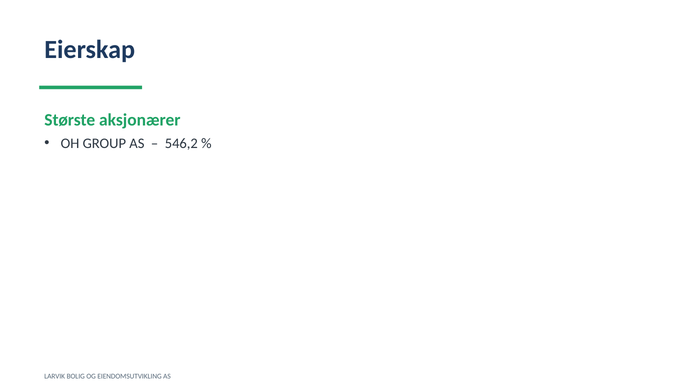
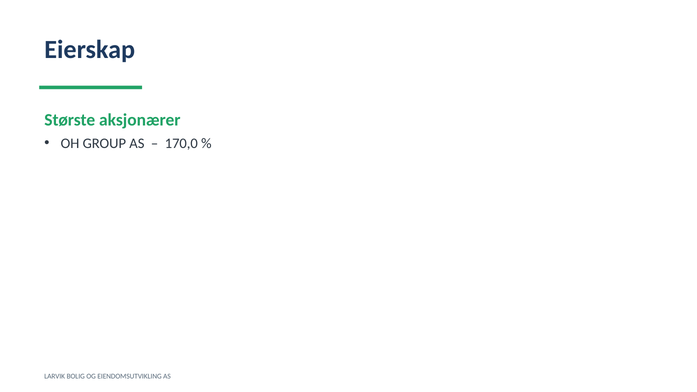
546,2: 546,2 -> 170,0
